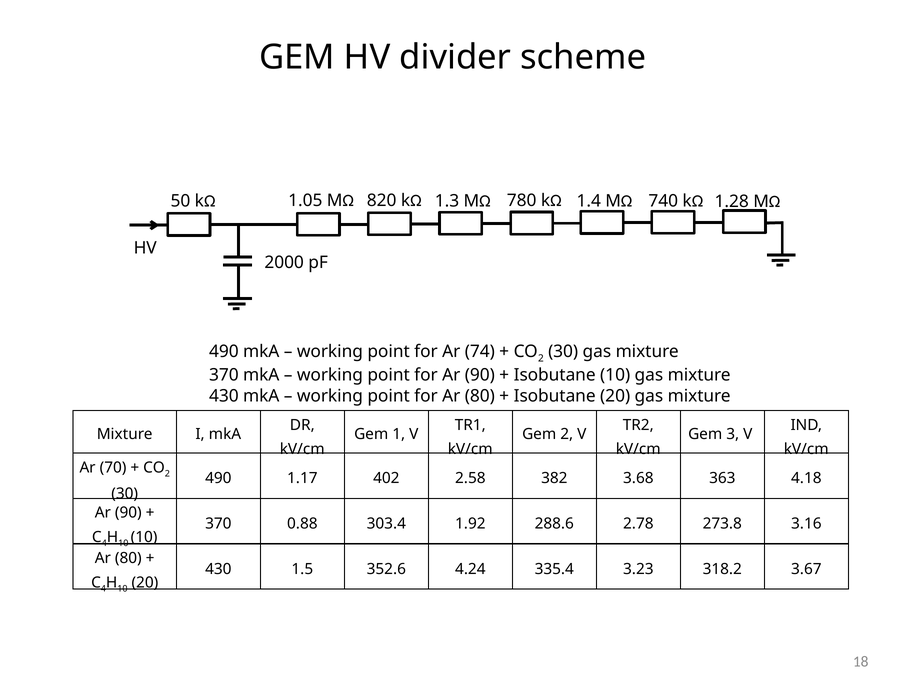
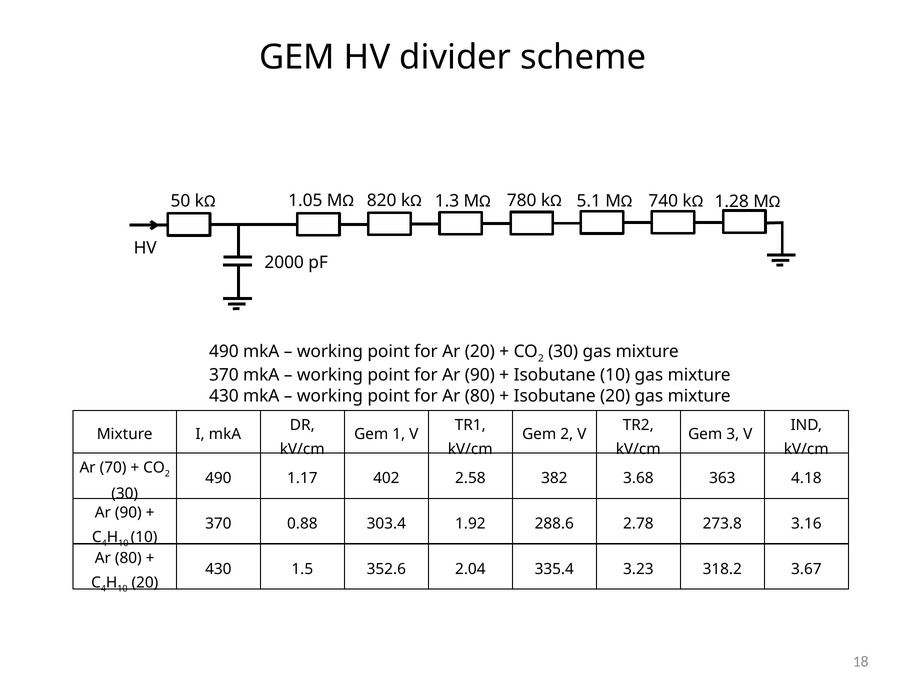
1.4: 1.4 -> 5.1
Ar 74: 74 -> 20
4.24: 4.24 -> 2.04
